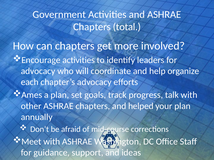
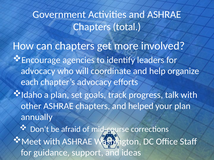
Encourage activities: activities -> agencies
Ames: Ames -> Idaho
